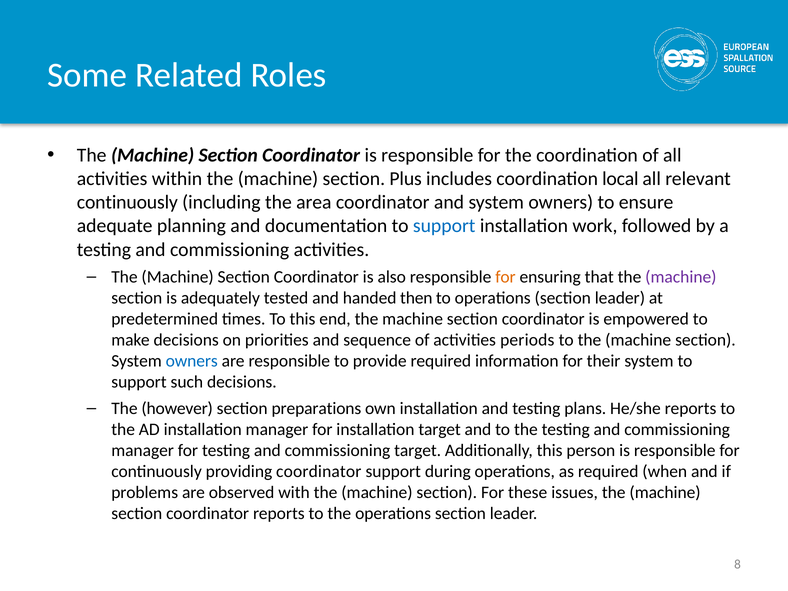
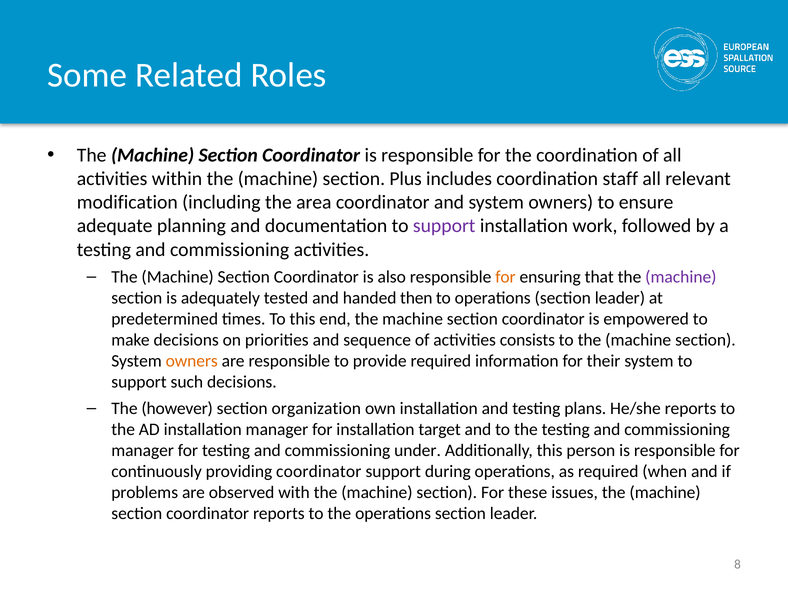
local: local -> staff
continuously at (127, 202): continuously -> modification
support at (444, 226) colour: blue -> purple
periods: periods -> consists
owners at (192, 361) colour: blue -> orange
preparations: preparations -> organization
commissioning target: target -> under
